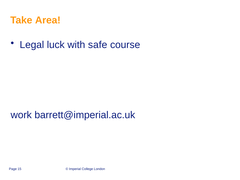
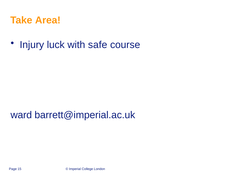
Legal: Legal -> Injury
work: work -> ward
